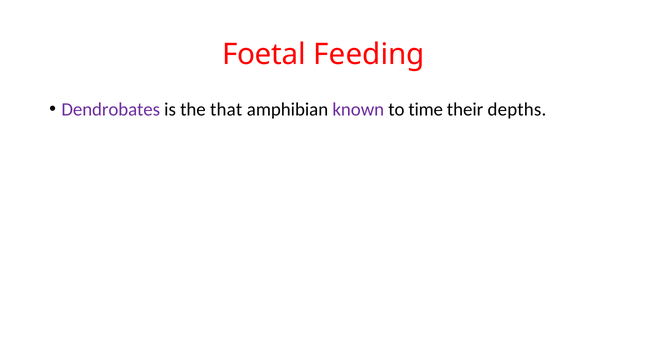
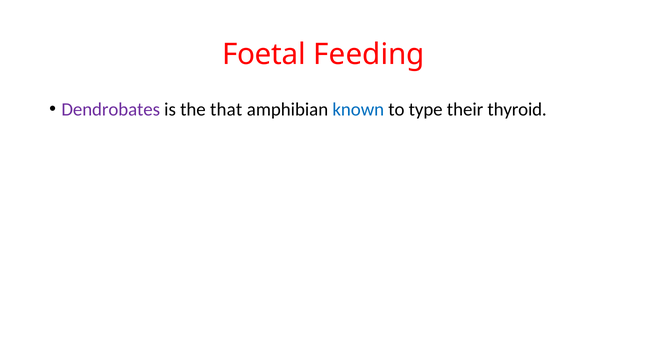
known colour: purple -> blue
time: time -> type
depths: depths -> thyroid
